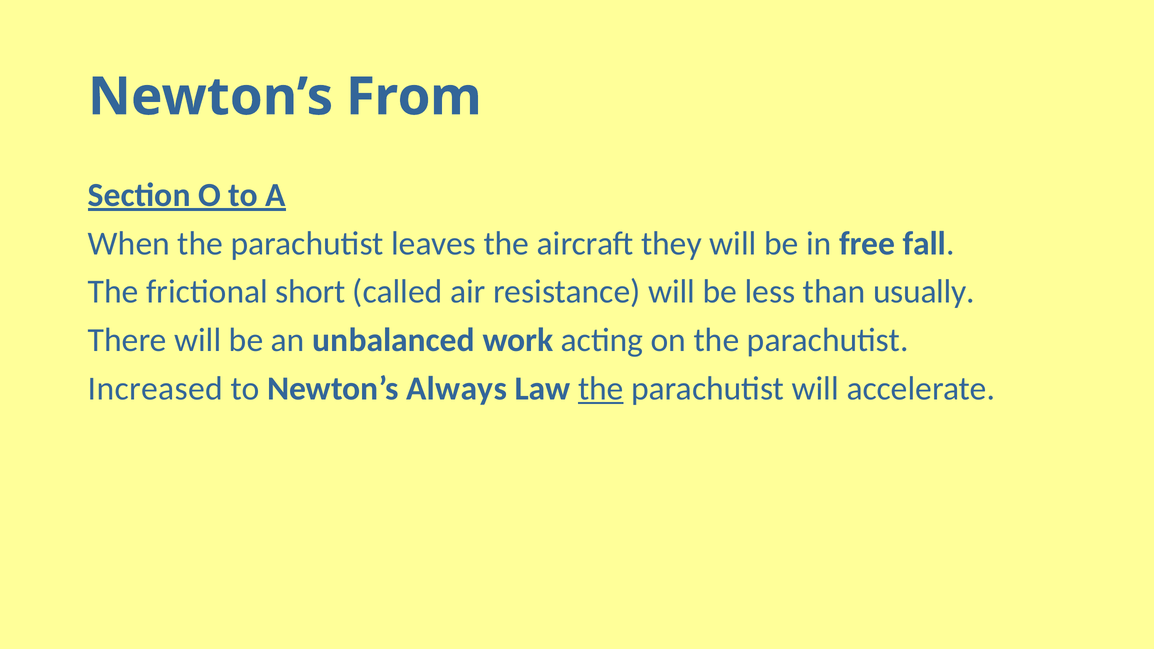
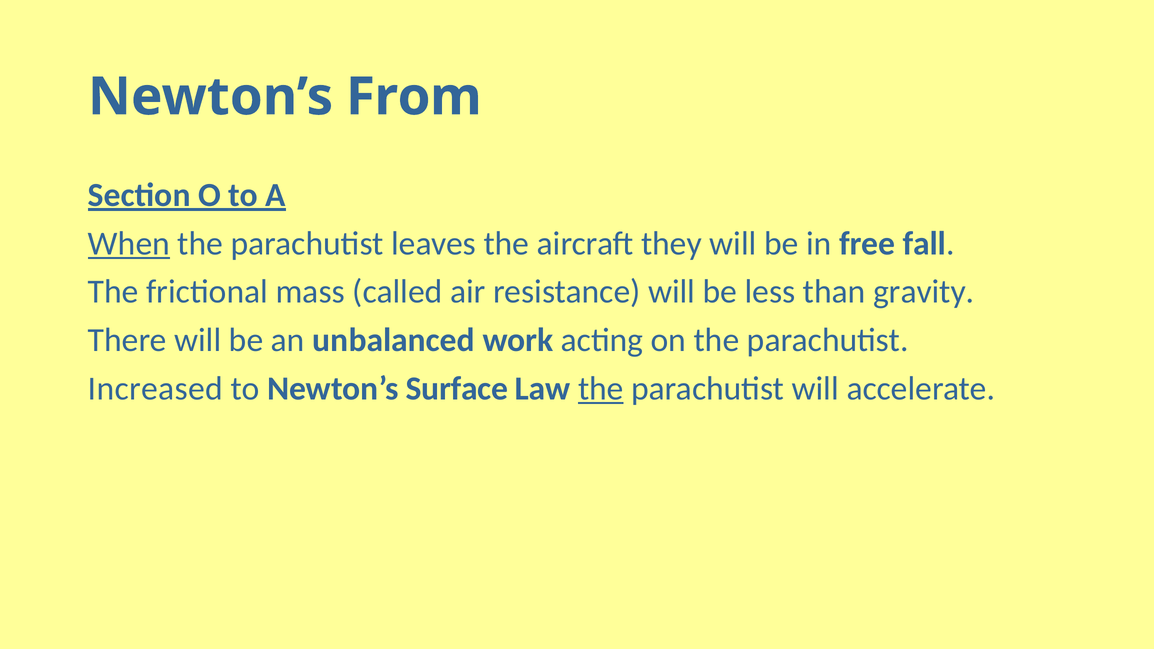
When underline: none -> present
short: short -> mass
usually: usually -> gravity
Always: Always -> Surface
